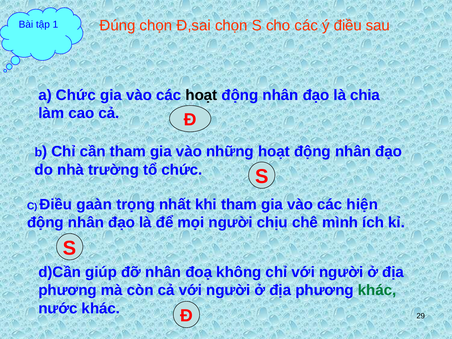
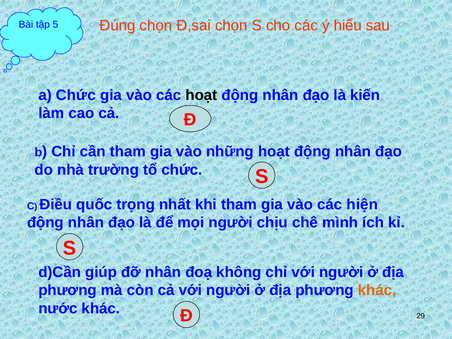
1: 1 -> 5
ý điều: điều -> hiểu
chia: chia -> kiến
gaàn: gaàn -> quốc
khác at (377, 290) colour: green -> orange
